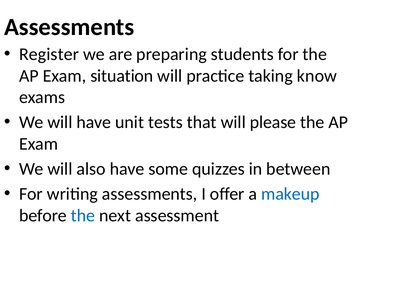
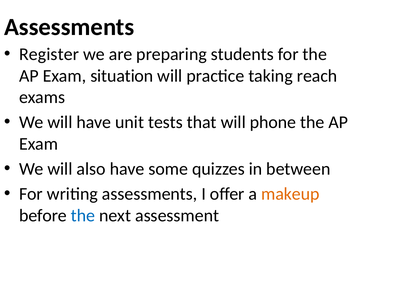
know: know -> reach
please: please -> phone
makeup colour: blue -> orange
